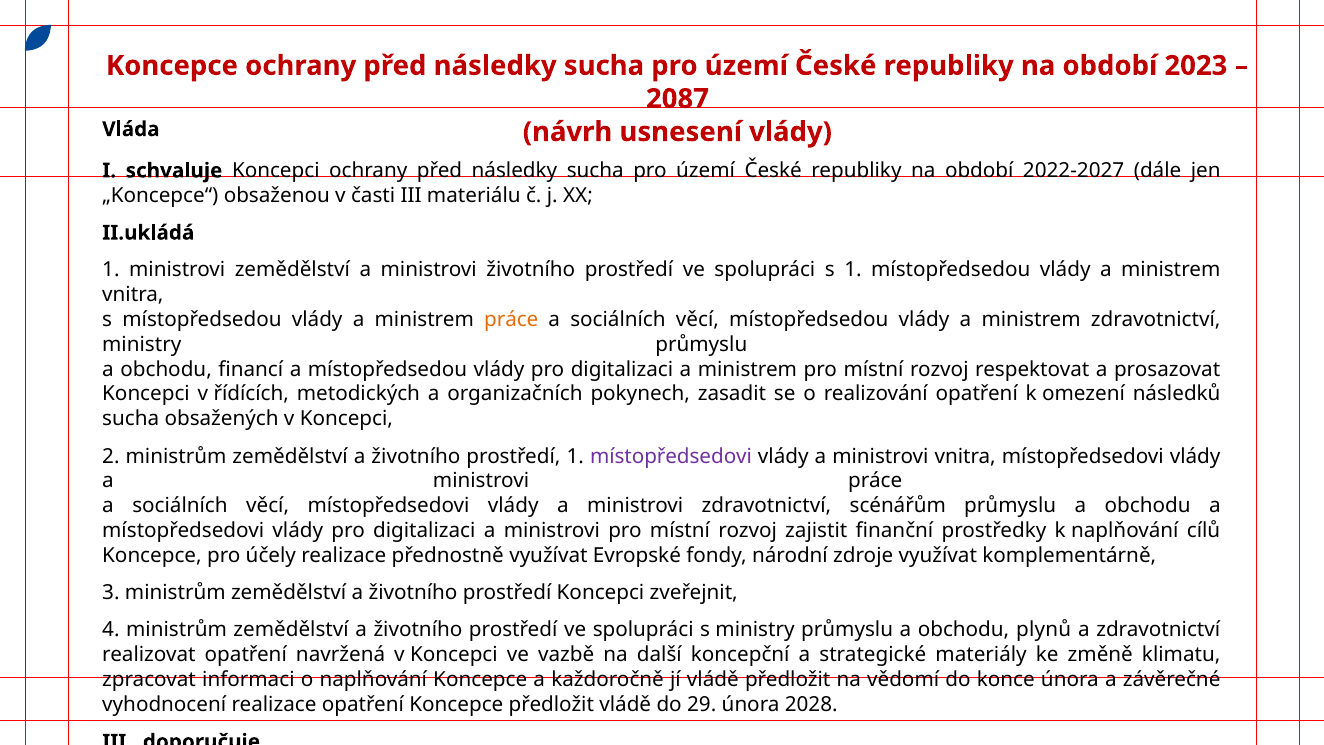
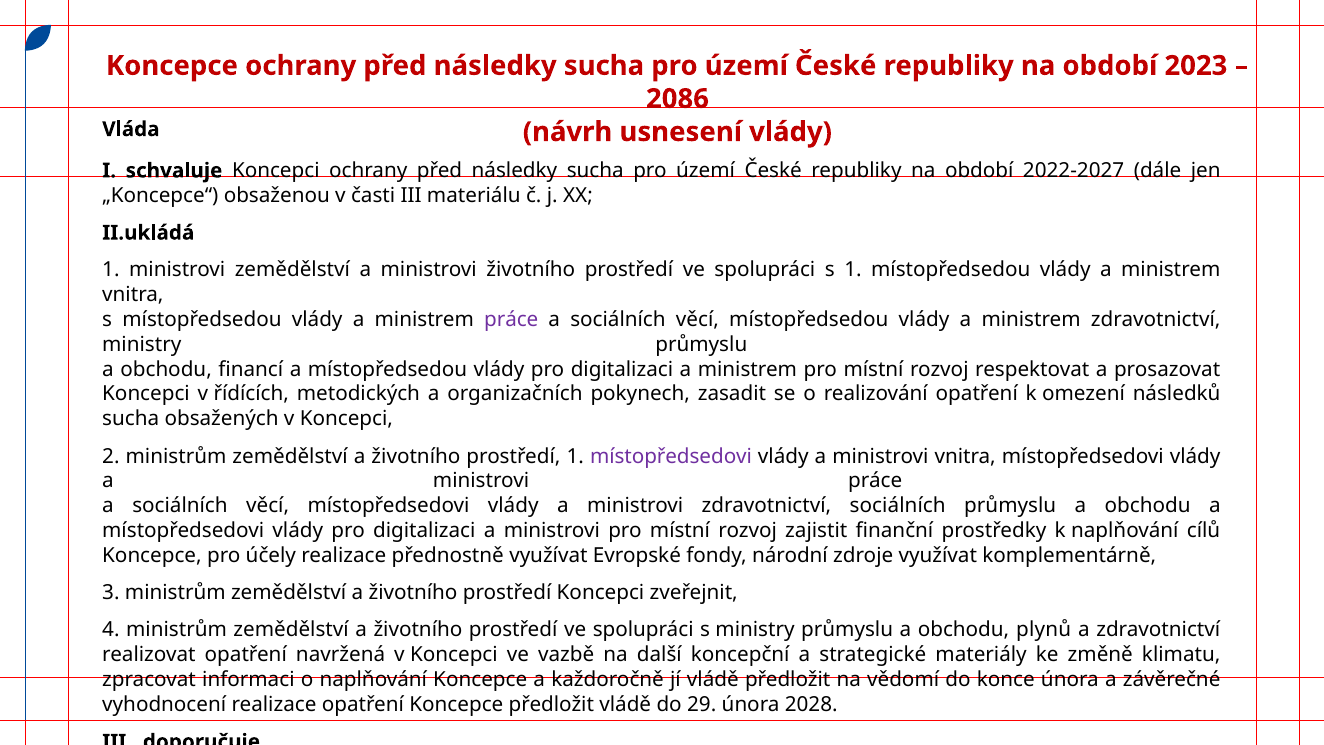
2087: 2087 -> 2086
práce at (511, 320) colour: orange -> purple
zdravotnictví scénářům: scénářům -> sociálních
